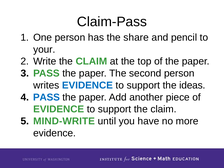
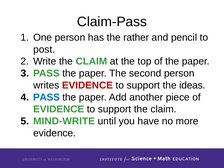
share: share -> rather
your: your -> post
EVIDENCE at (87, 85) colour: blue -> red
